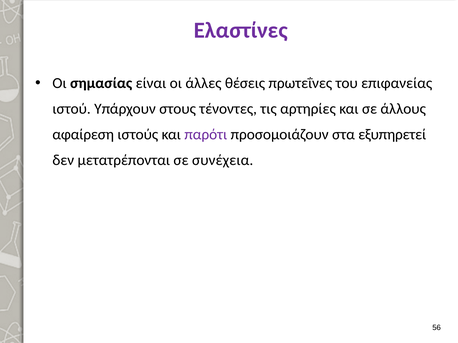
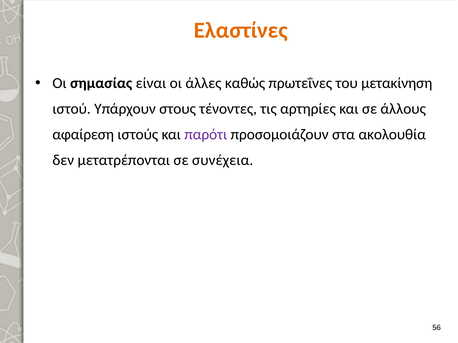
Ελαστίνες colour: purple -> orange
θέσεις: θέσεις -> καθώς
επιφανείας: επιφανείας -> μετακίνηση
εξυπηρετεί: εξυπηρετεί -> ακολουθία
